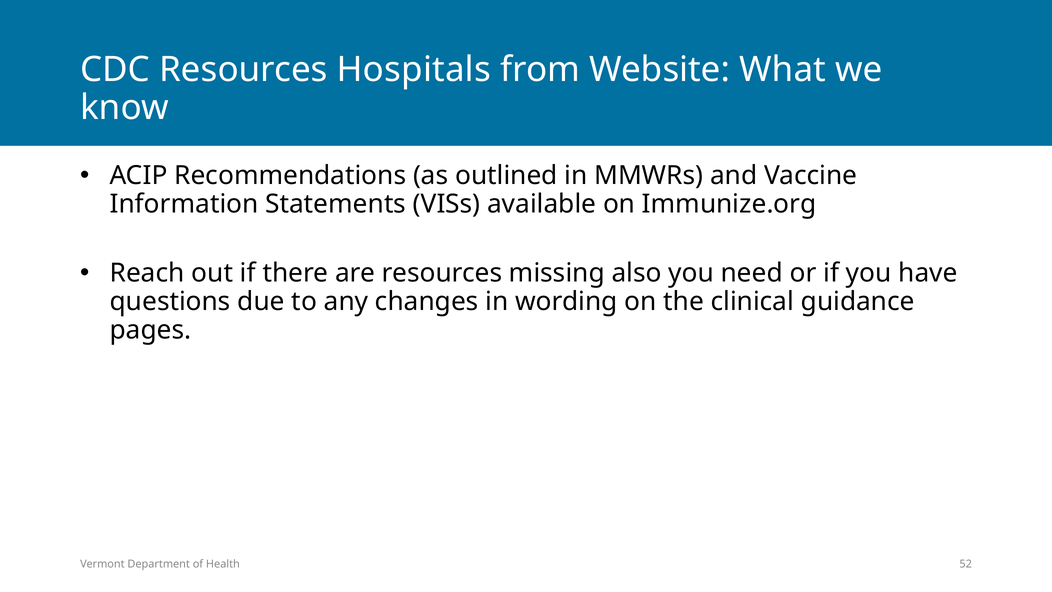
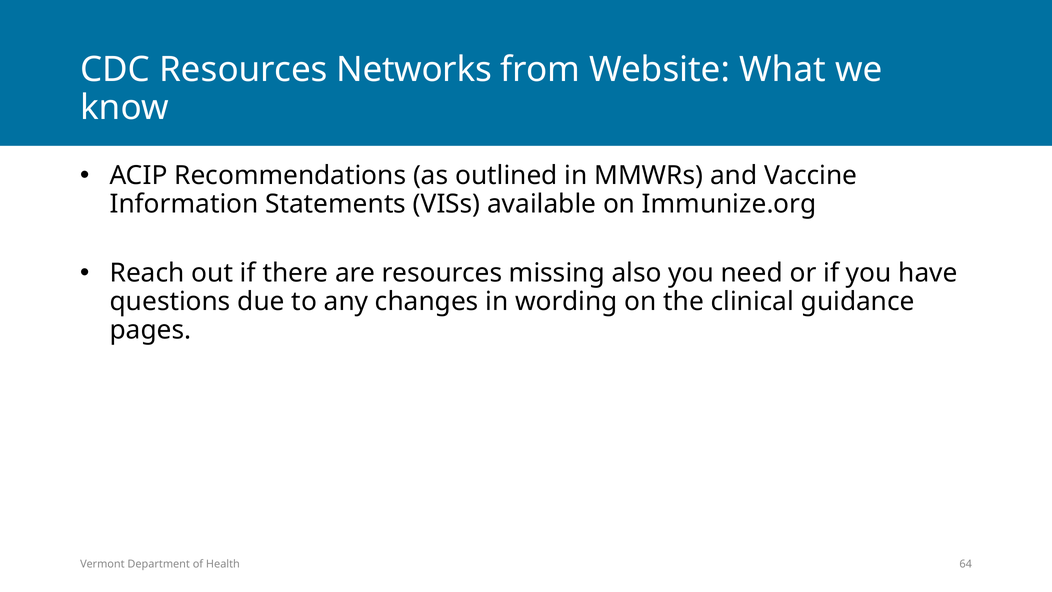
Hospitals: Hospitals -> Networks
52: 52 -> 64
